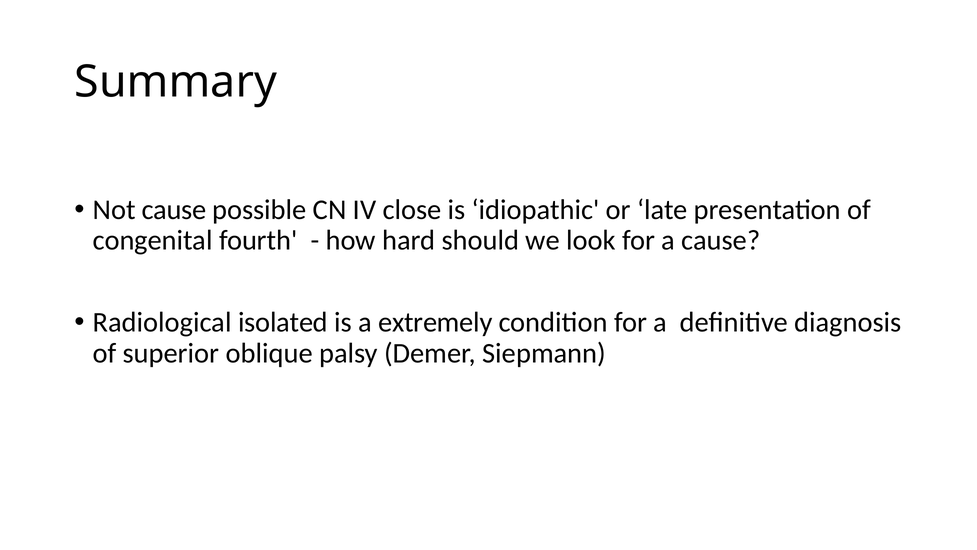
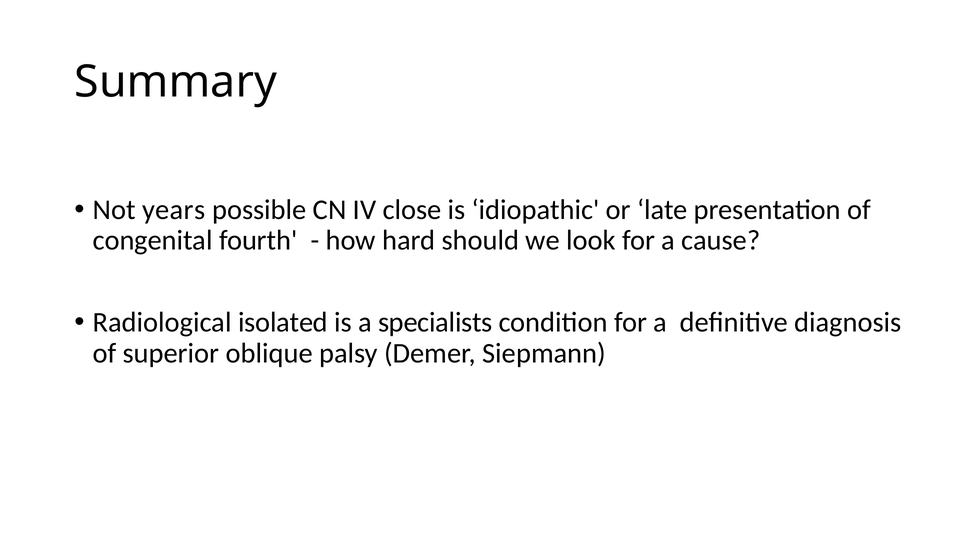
Not cause: cause -> years
extremely: extremely -> specialists
